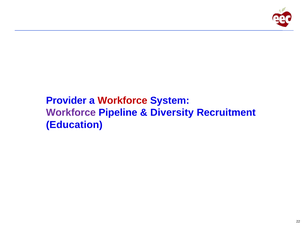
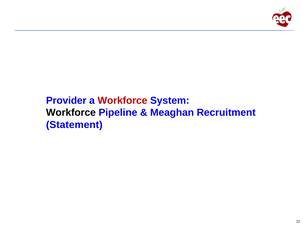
Workforce at (71, 113) colour: purple -> black
Diversity: Diversity -> Meaghan
Education: Education -> Statement
